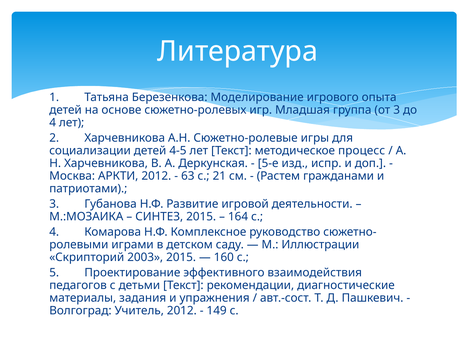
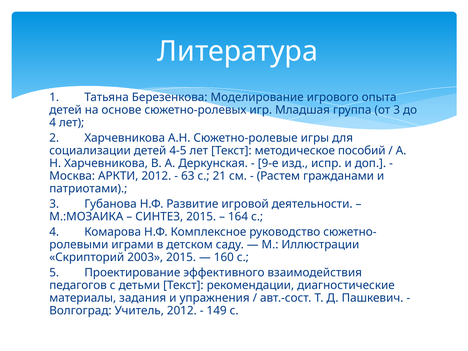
процесс: процесс -> пособий
5-е: 5-е -> 9-е
